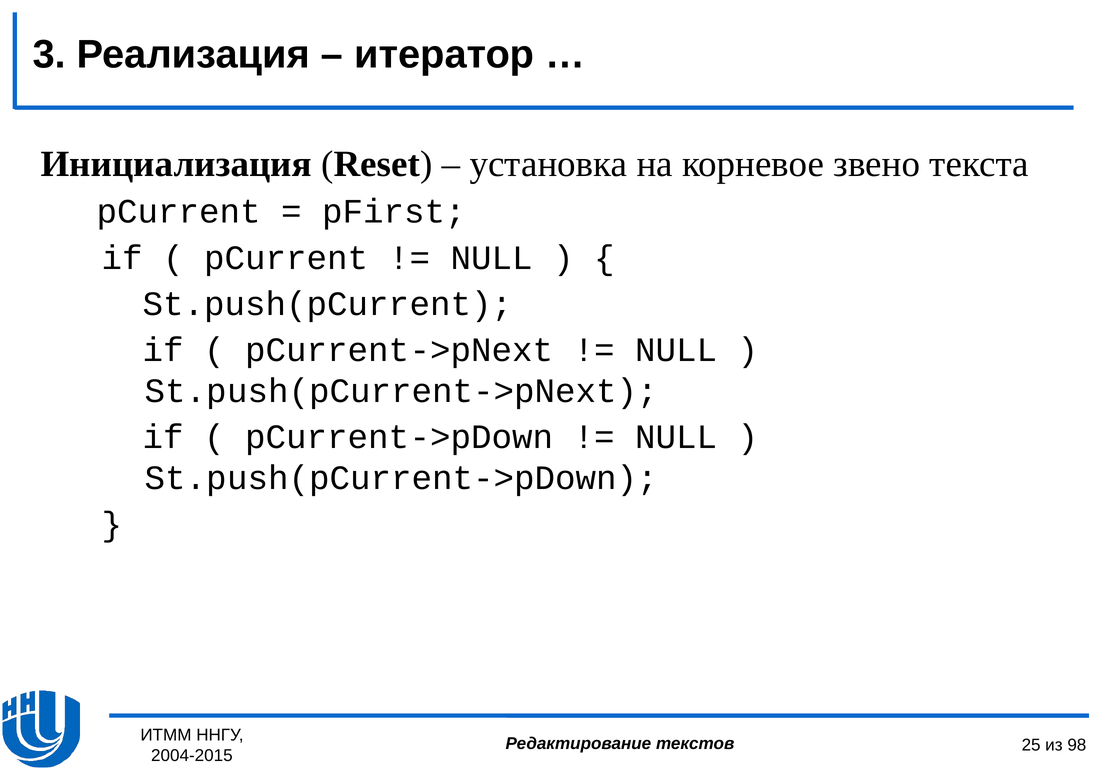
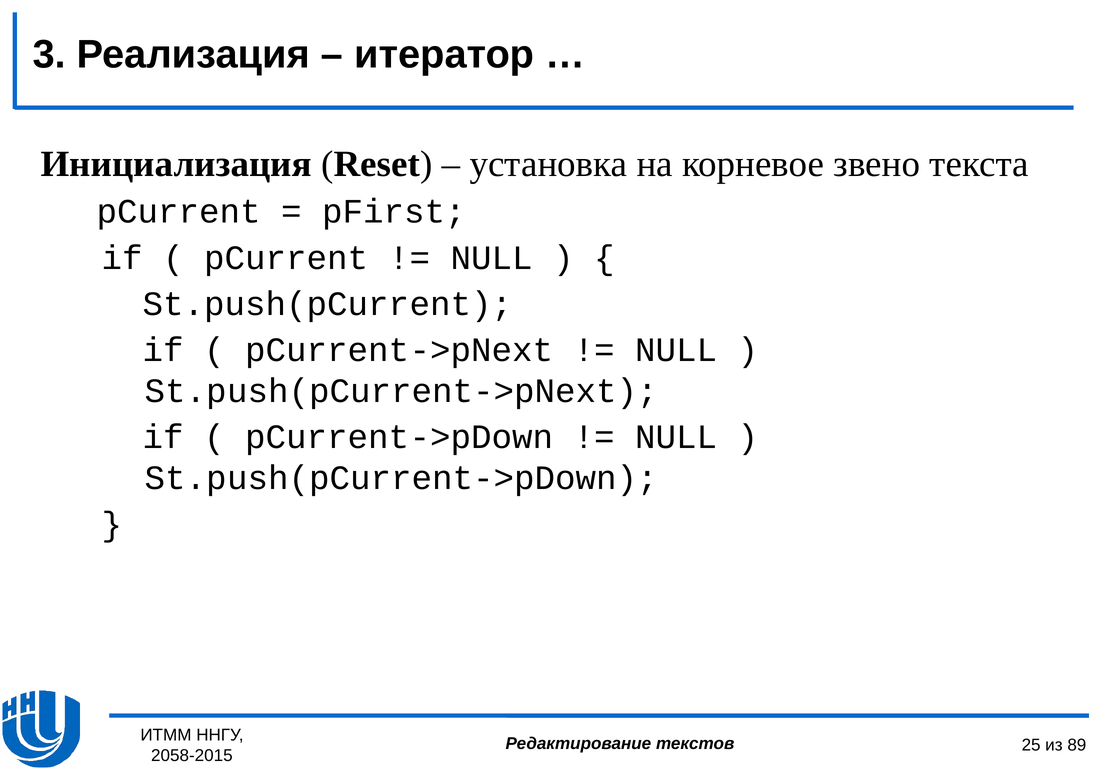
98: 98 -> 89
2004-2015: 2004-2015 -> 2058-2015
